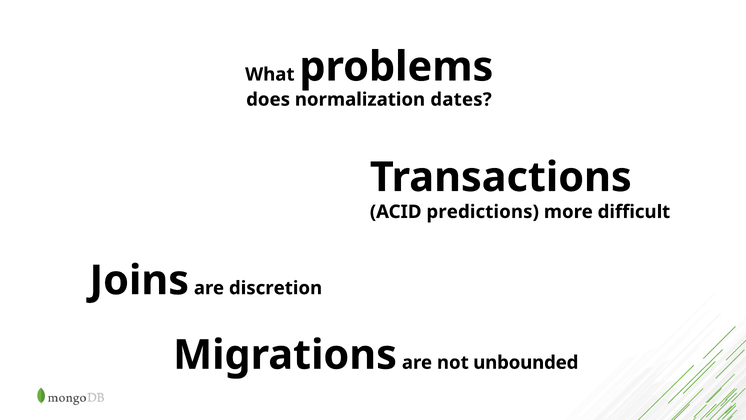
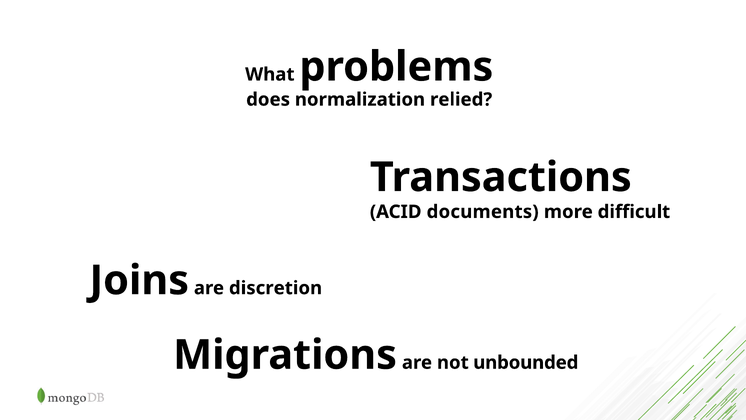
dates: dates -> relied
predictions: predictions -> documents
